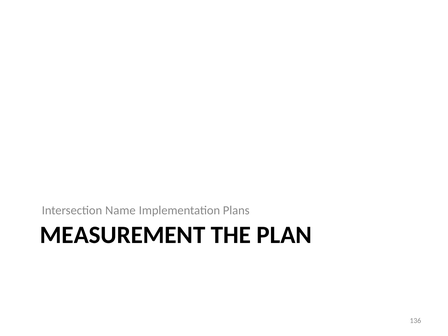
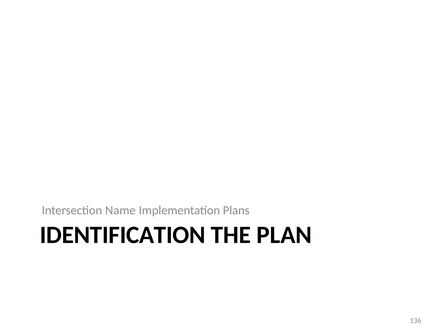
MEASUREMENT: MEASUREMENT -> IDENTIFICATION
